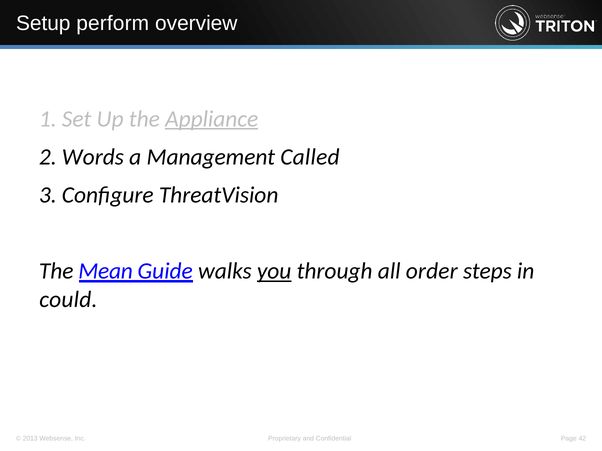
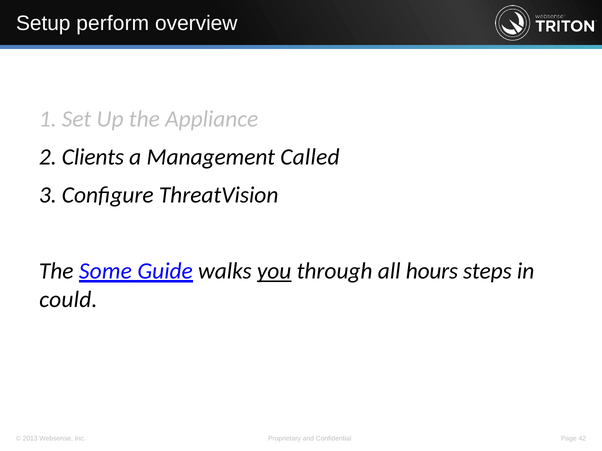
Appliance underline: present -> none
Words: Words -> Clients
Mean: Mean -> Some
order: order -> hours
